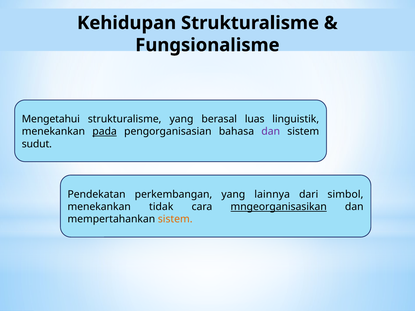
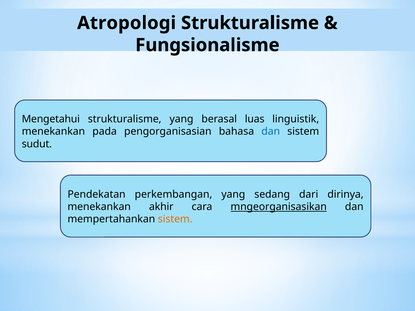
Kehidupan: Kehidupan -> Atropologi
pada underline: present -> none
dan at (271, 132) colour: purple -> blue
lainnya: lainnya -> sedang
simbol: simbol -> dirinya
tidak: tidak -> akhir
